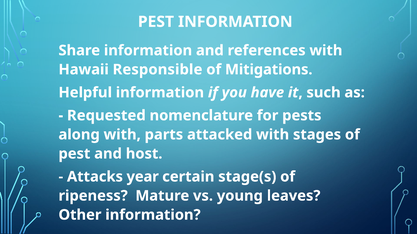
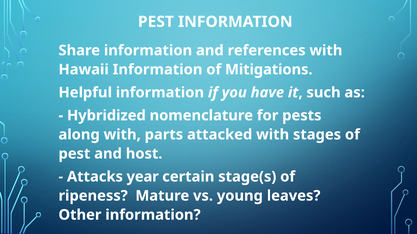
Hawaii Responsible: Responsible -> Information
Requested: Requested -> Hybridized
